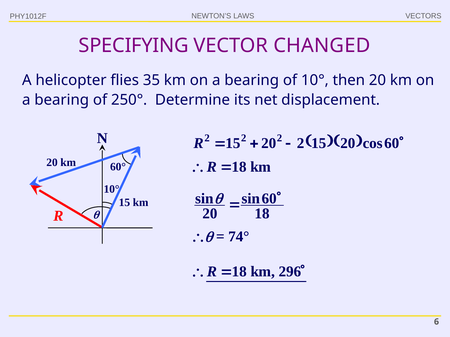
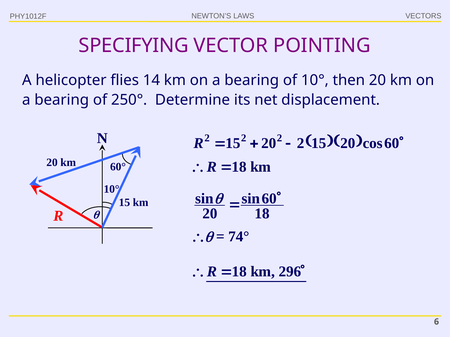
CHANGED: CHANGED -> POINTING
35: 35 -> 14
